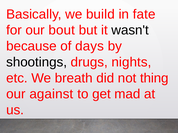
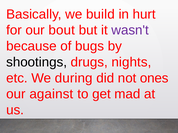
fate: fate -> hurt
wasn't colour: black -> purple
days: days -> bugs
breath: breath -> during
thing: thing -> ones
